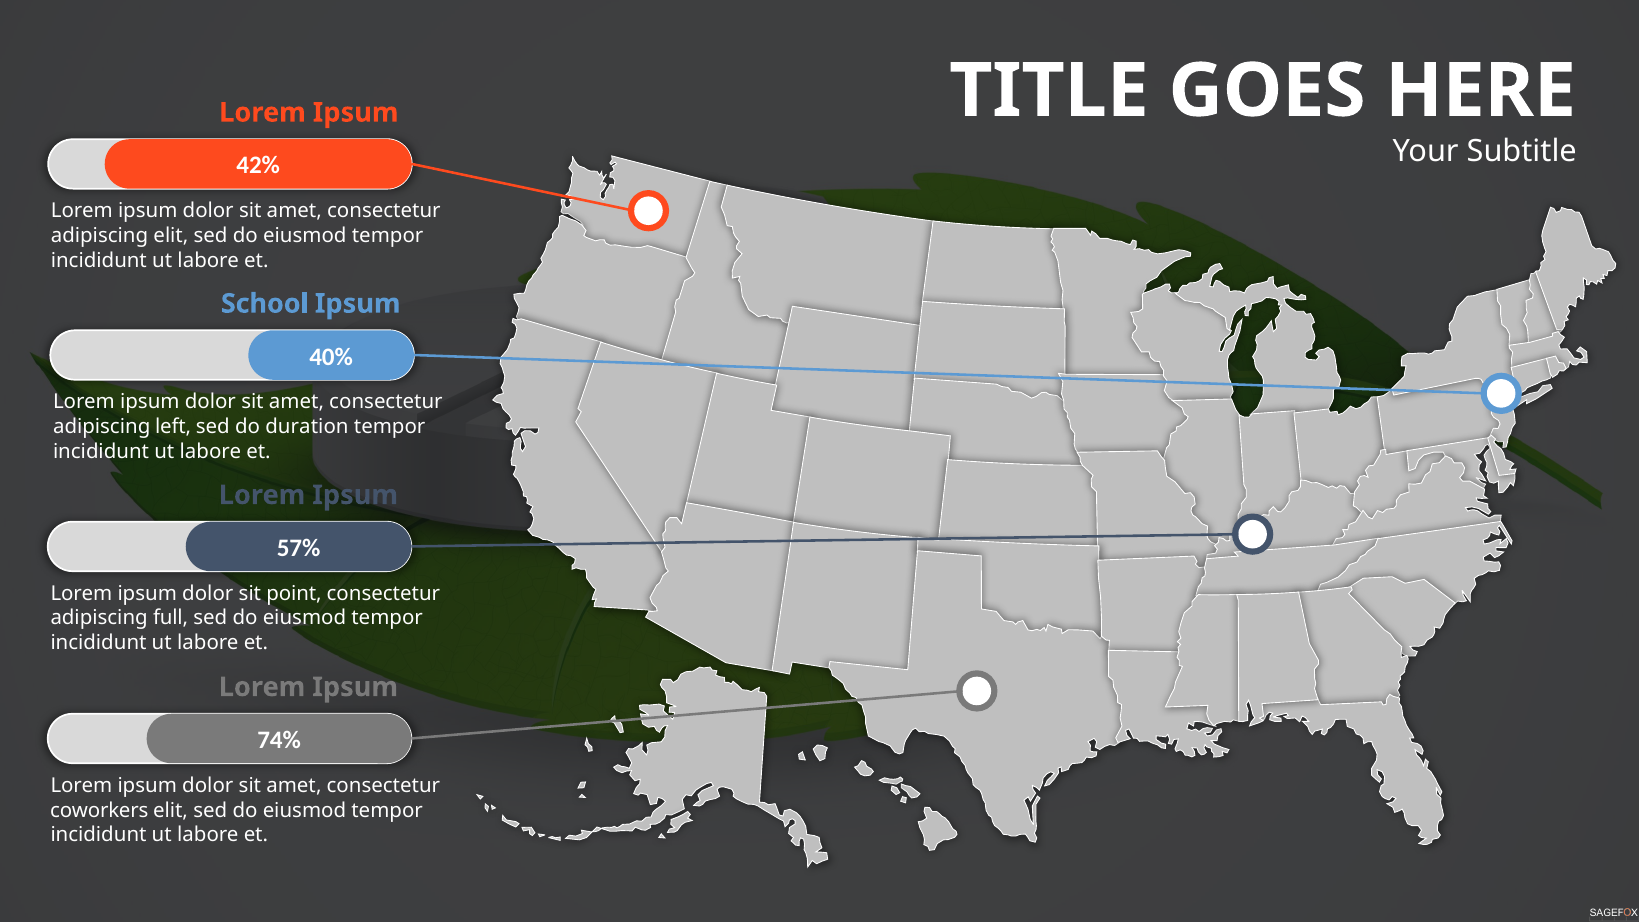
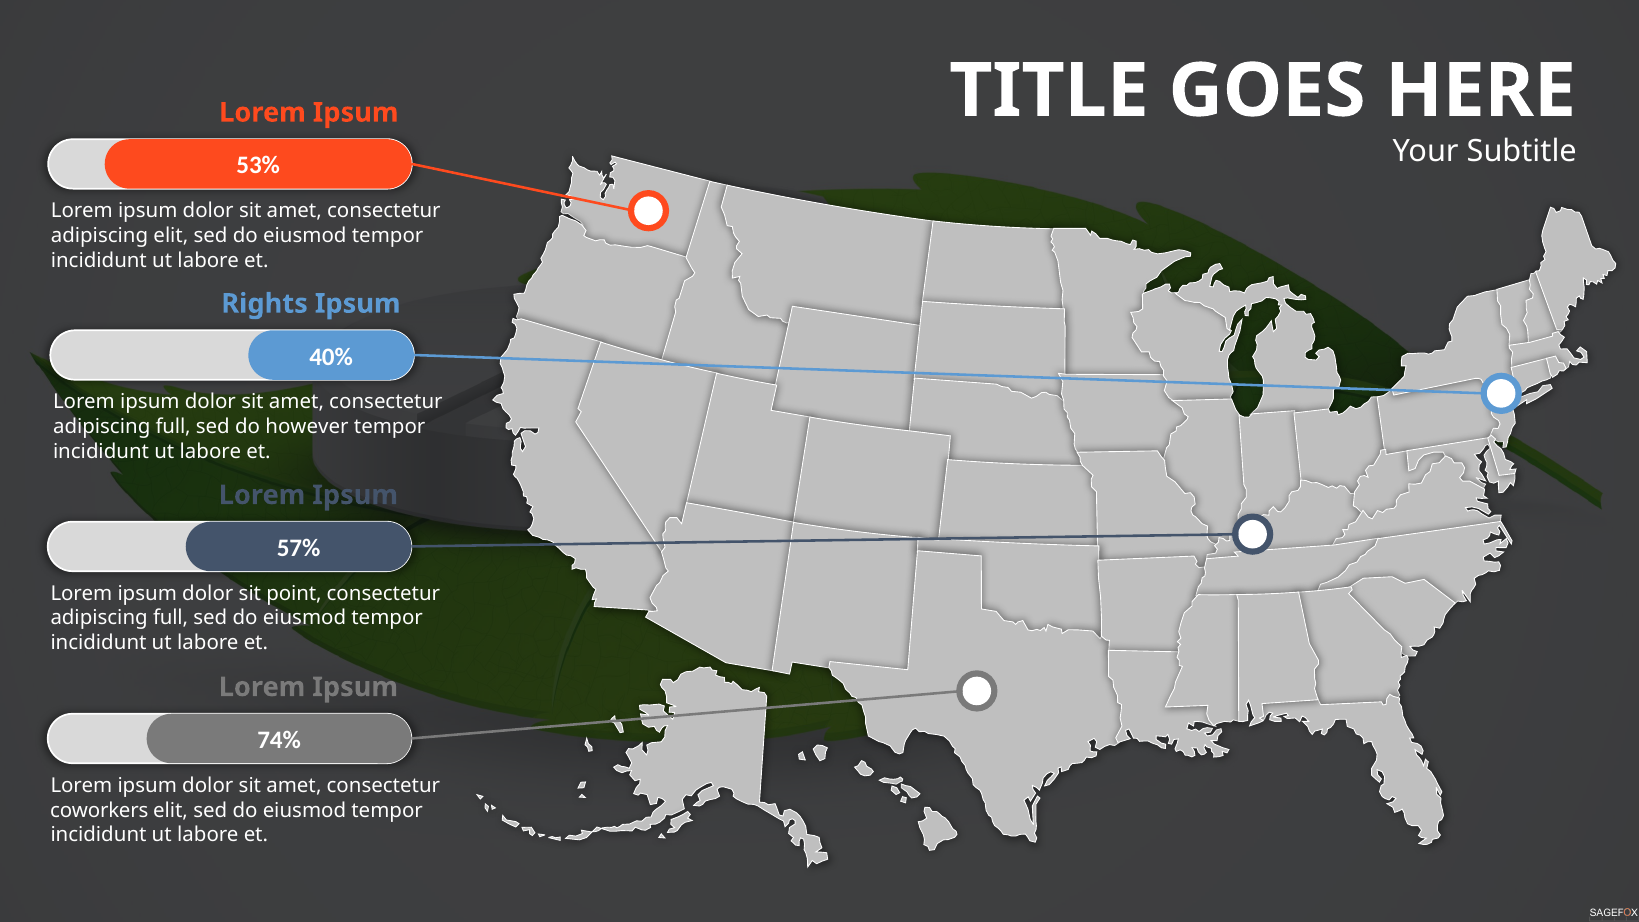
42%: 42% -> 53%
School: School -> Rights
left at (173, 427): left -> full
duration: duration -> however
